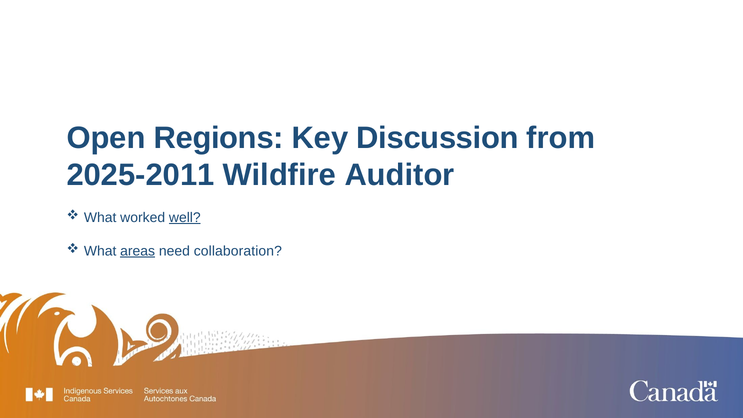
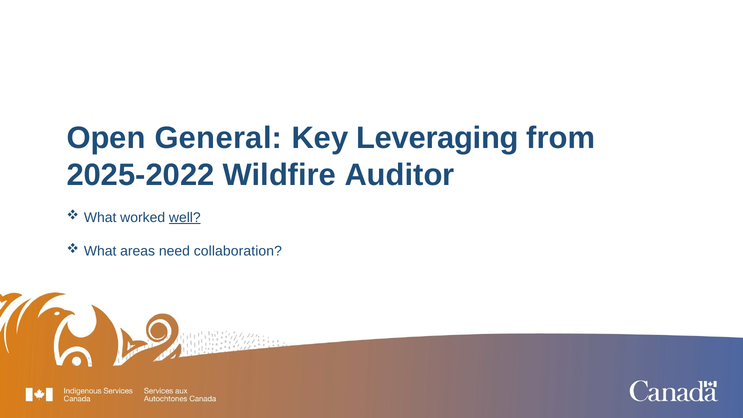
Regions: Regions -> General
Discussion: Discussion -> Leveraging
2025-2011: 2025-2011 -> 2025-2022
areas underline: present -> none
